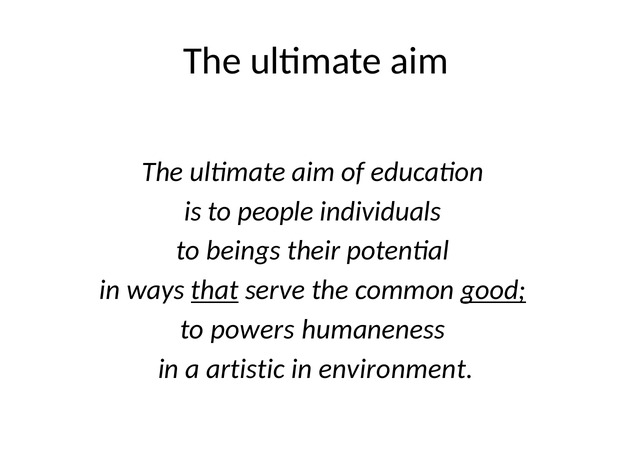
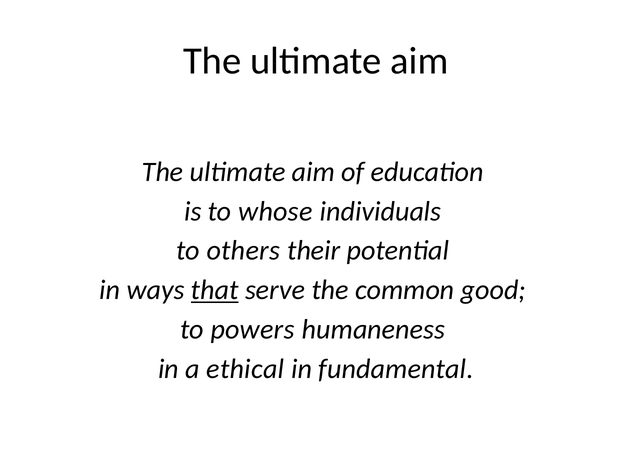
people: people -> whose
beings: beings -> others
good underline: present -> none
artistic: artistic -> ethical
environment: environment -> fundamental
